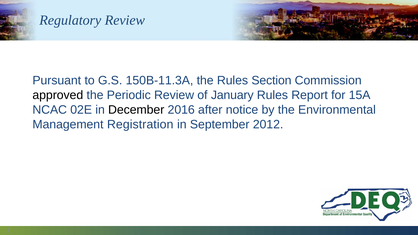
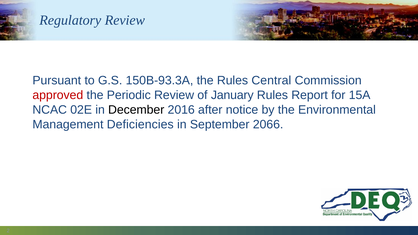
150B-11.3A: 150B-11.3A -> 150B-93.3A
Section: Section -> Central
approved colour: black -> red
Registration: Registration -> Deficiencies
2012: 2012 -> 2066
